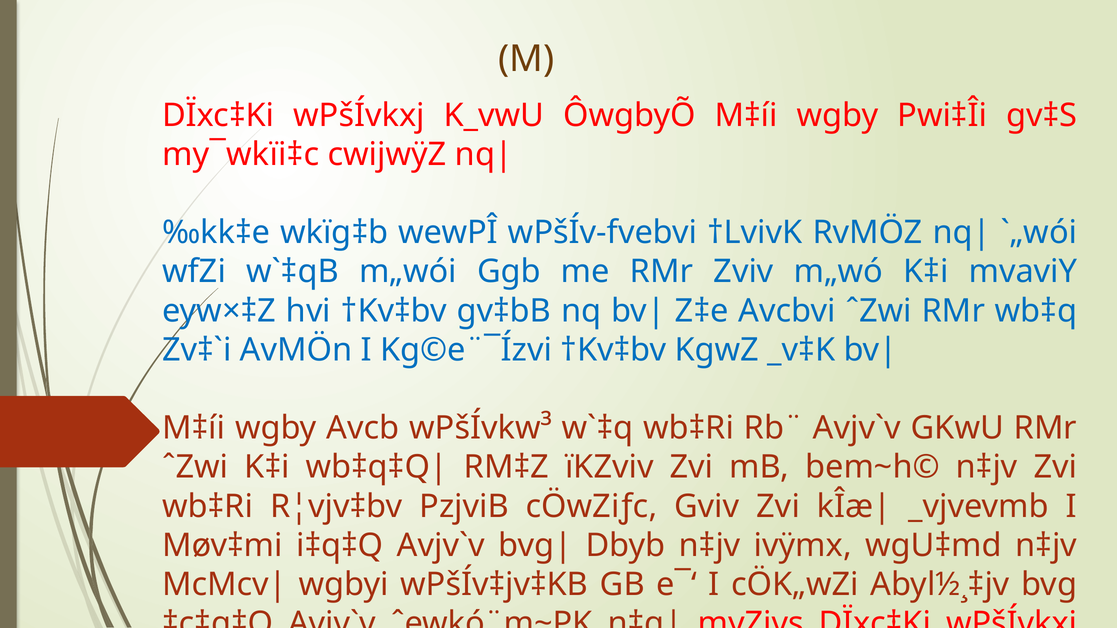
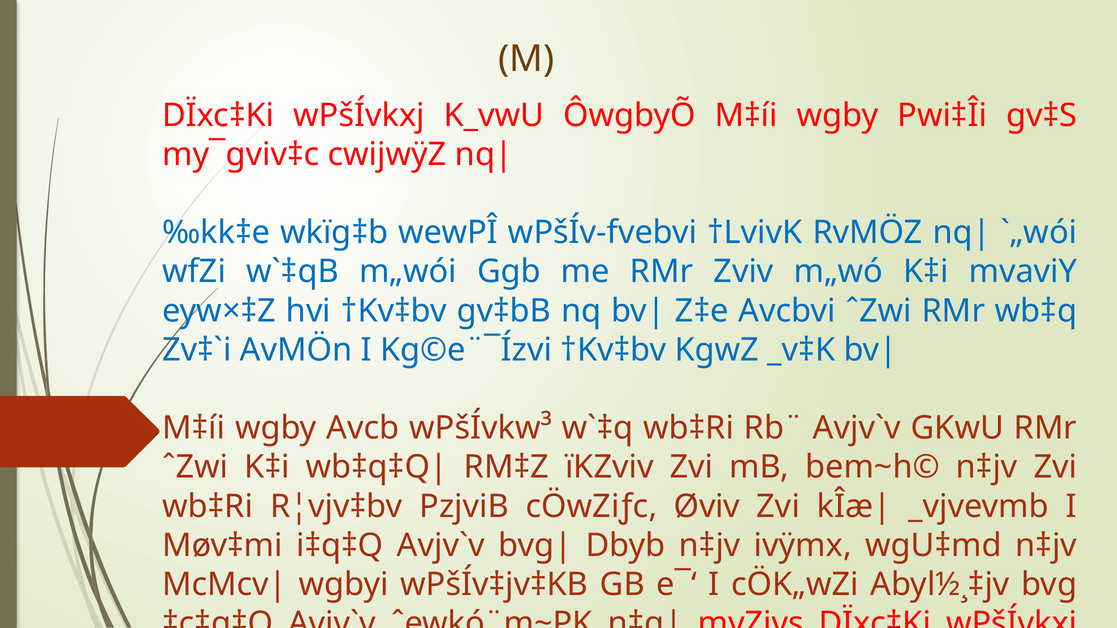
my¯wkïi‡c: my¯wkïi‡c -> my¯gviv‡c
Gviv: Gviv -> Øviv
